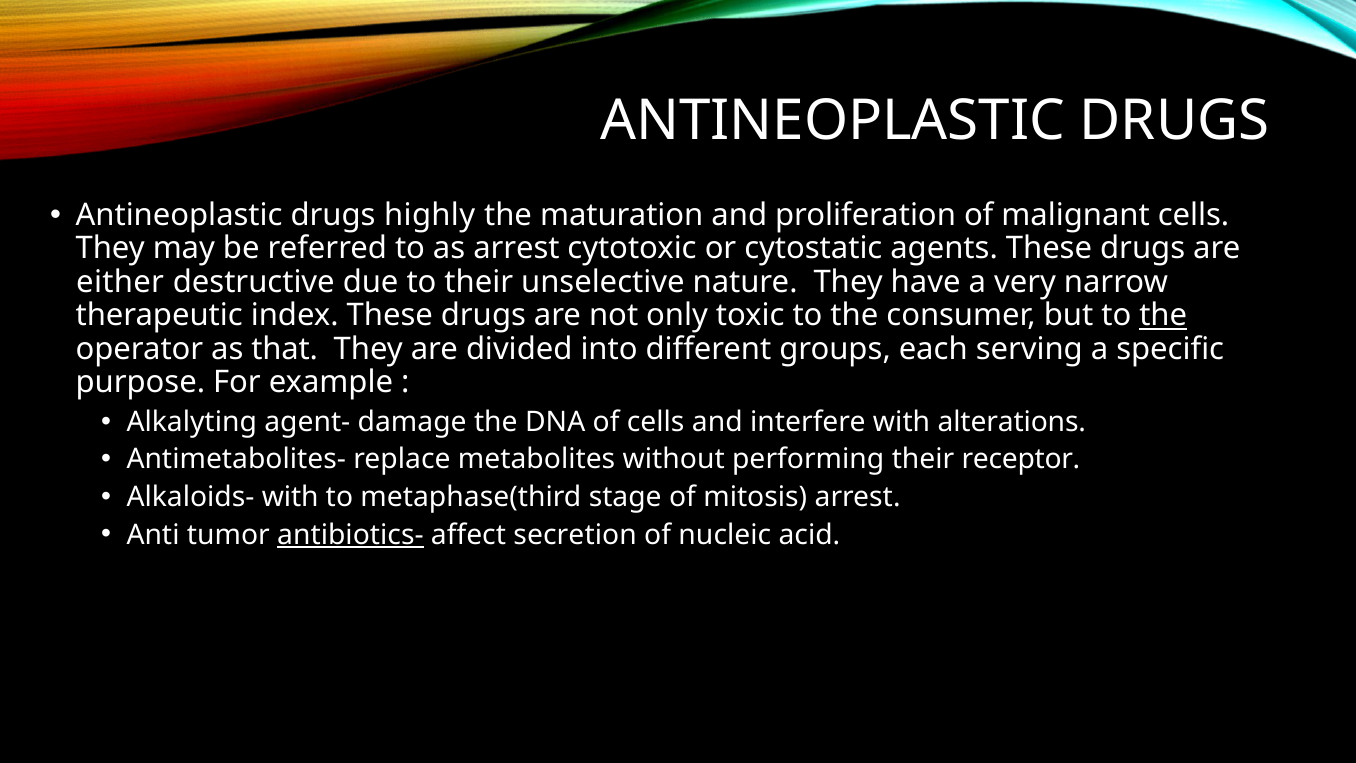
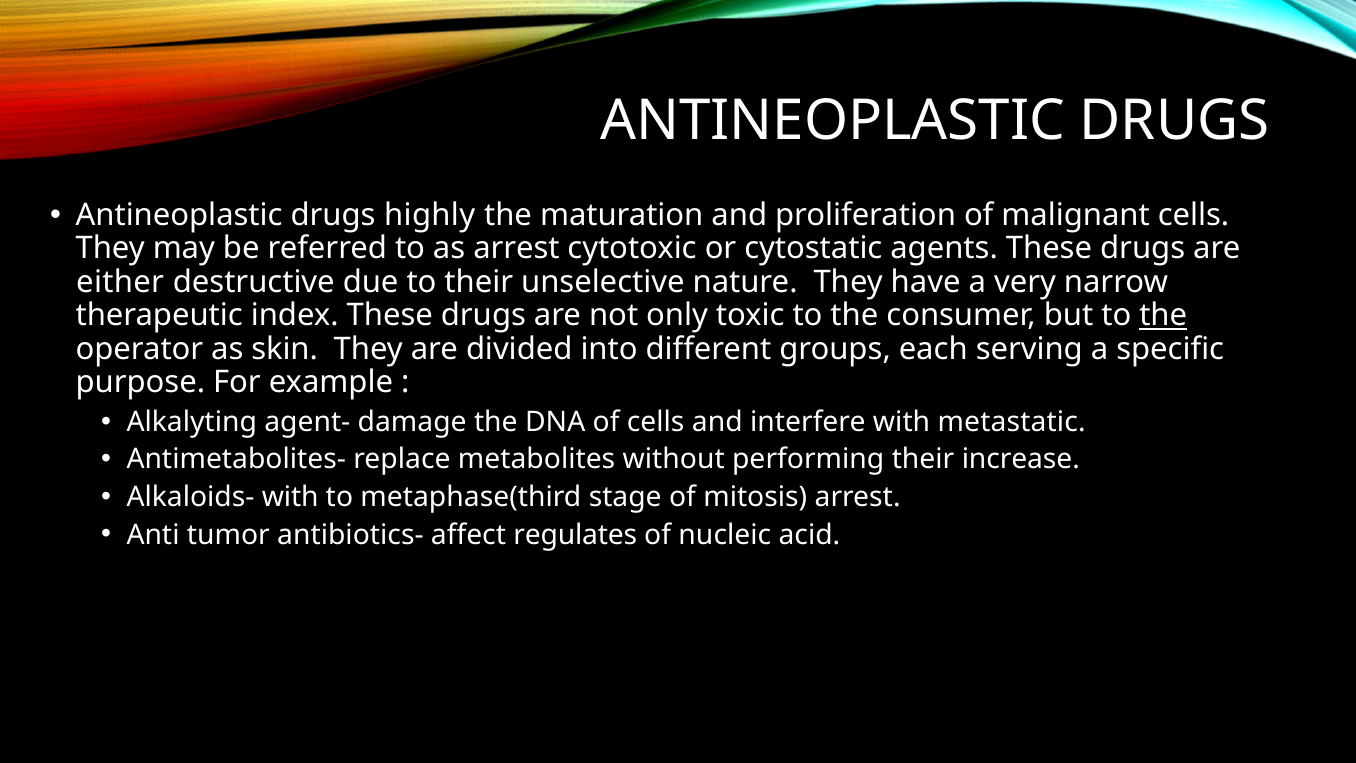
that: that -> skin
alterations: alterations -> metastatic
receptor: receptor -> increase
antibiotics- underline: present -> none
secretion: secretion -> regulates
